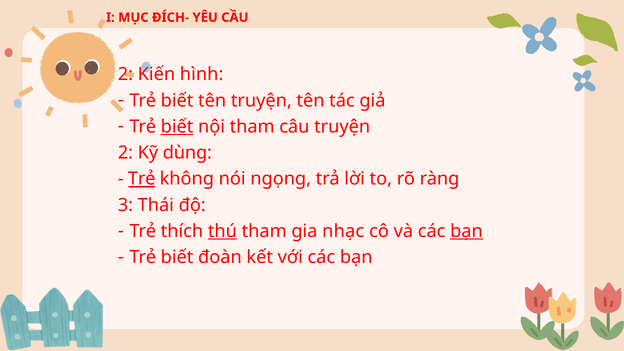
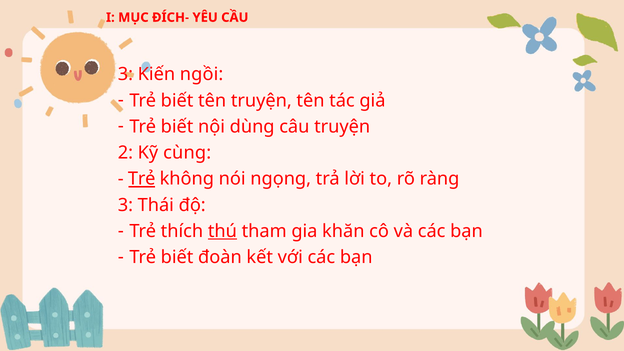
2 at (125, 74): 2 -> 3
hình: hình -> ngồi
biết at (177, 127) underline: present -> none
nội tham: tham -> dùng
dùng: dùng -> cùng
nhạc: nhạc -> khăn
bạn at (466, 231) underline: present -> none
